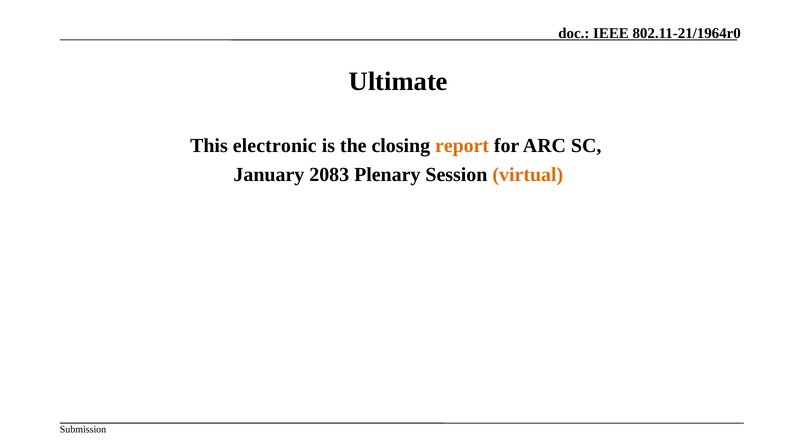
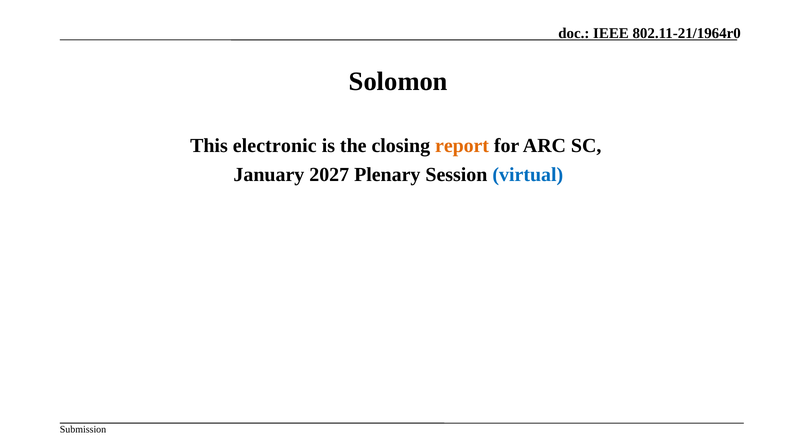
Ultimate: Ultimate -> Solomon
2083: 2083 -> 2027
virtual colour: orange -> blue
